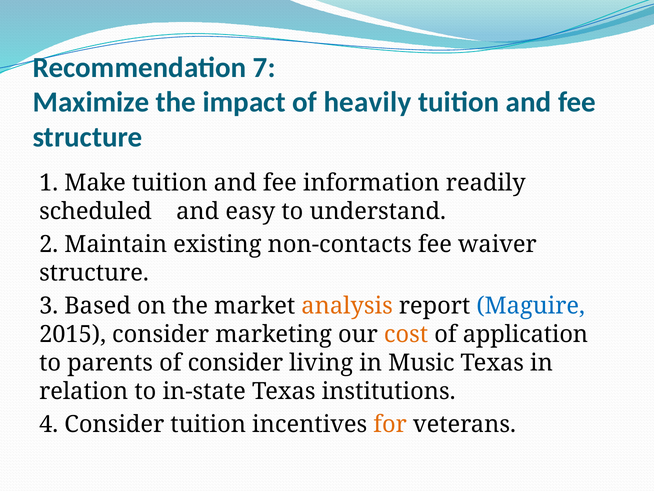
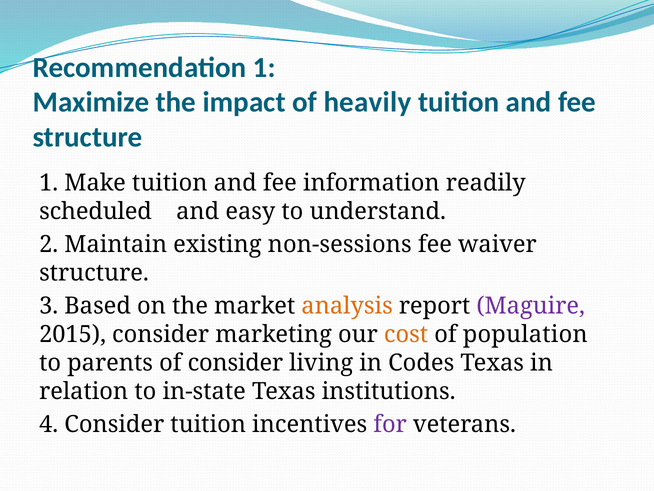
Recommendation 7: 7 -> 1
non-contacts: non-contacts -> non-sessions
Maguire colour: blue -> purple
application: application -> population
Music: Music -> Codes
for colour: orange -> purple
